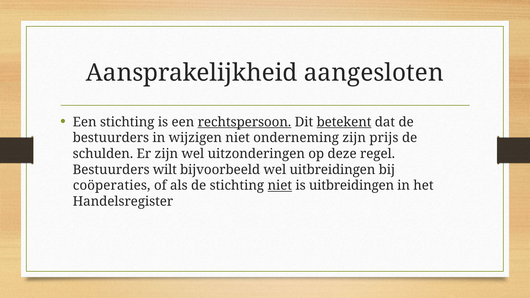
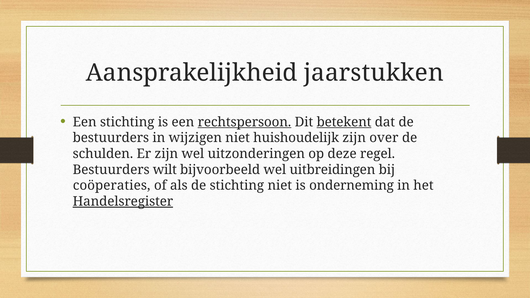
aangesloten: aangesloten -> jaarstukken
onderneming: onderneming -> huishoudelijk
prijs: prijs -> over
niet at (280, 186) underline: present -> none
is uitbreidingen: uitbreidingen -> onderneming
Handelsregister underline: none -> present
